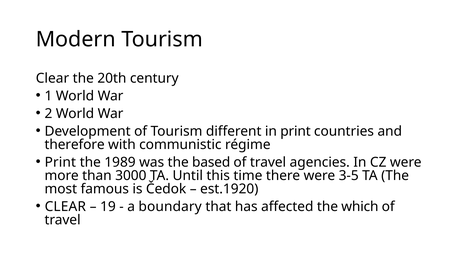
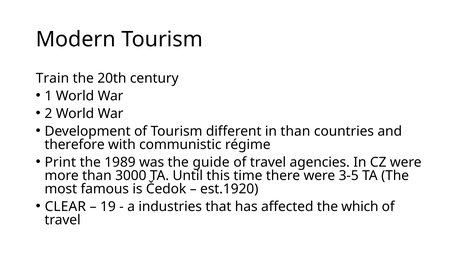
Clear at (52, 78): Clear -> Train
in print: print -> than
based: based -> guide
boundary: boundary -> industries
